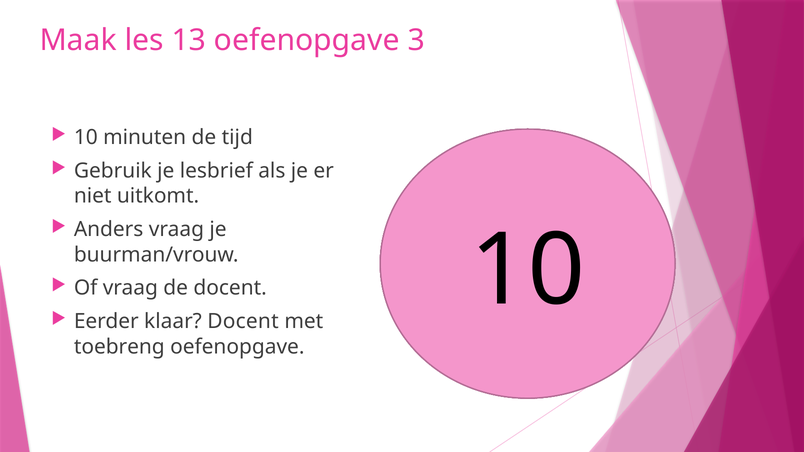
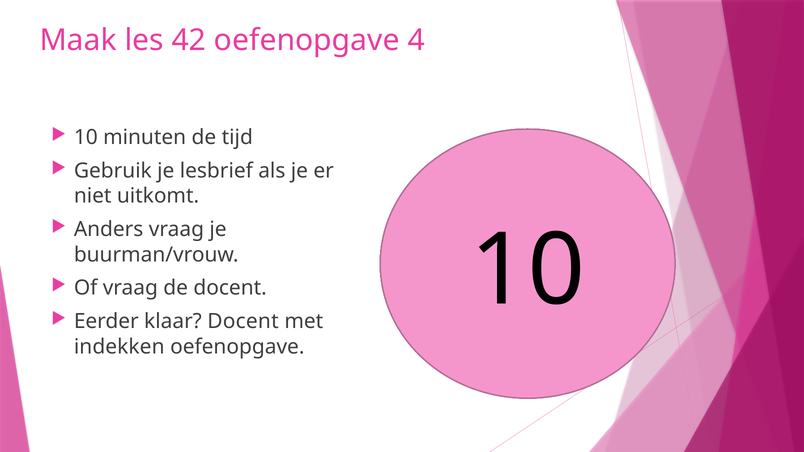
13: 13 -> 42
3: 3 -> 4
toebreng: toebreng -> indekken
